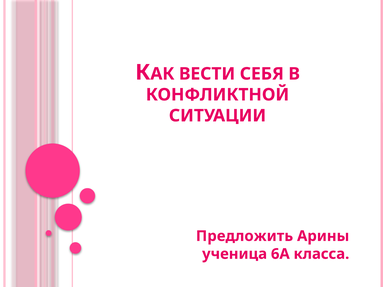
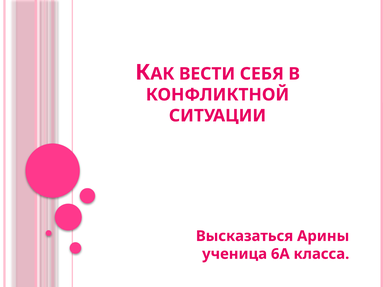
Предложить: Предложить -> Высказаться
